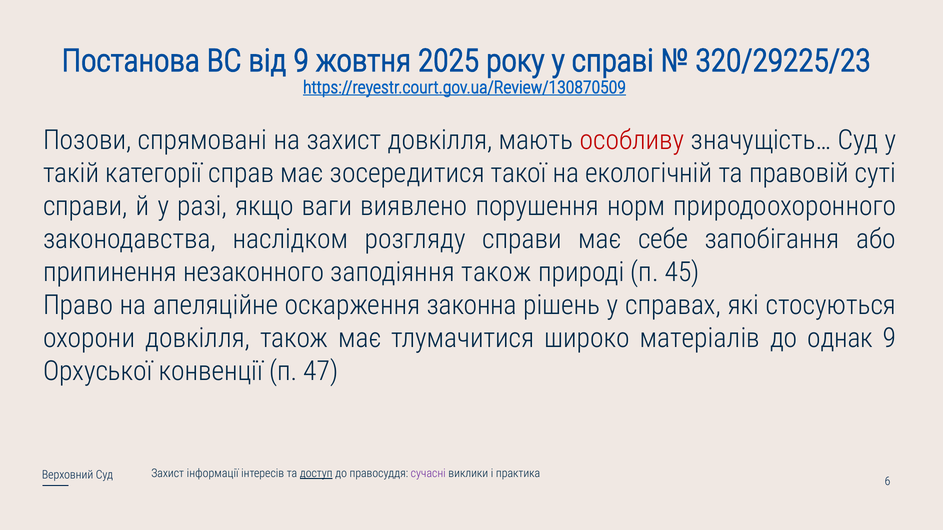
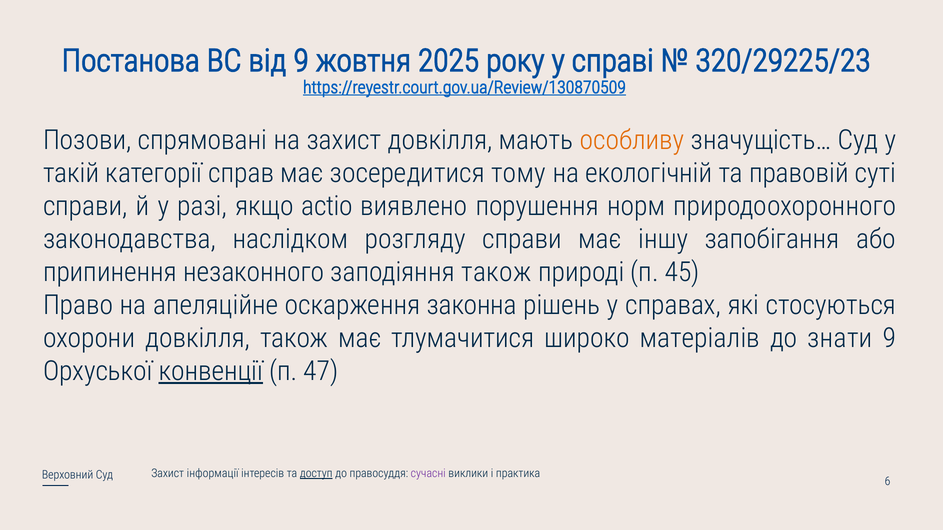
особливу colour: red -> orange
такої: такої -> тому
ваги: ваги -> actio
себе: себе -> іншу
однак: однак -> знати
конвенції underline: none -> present
